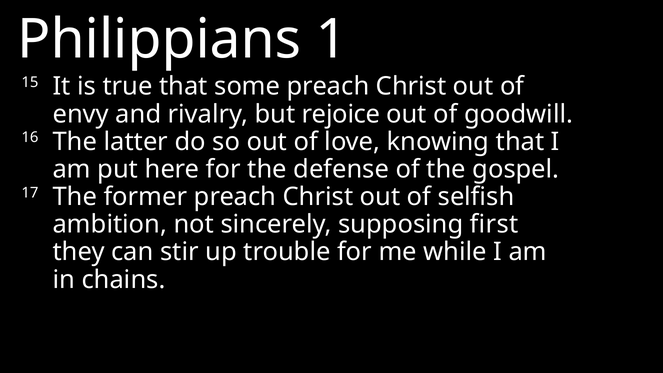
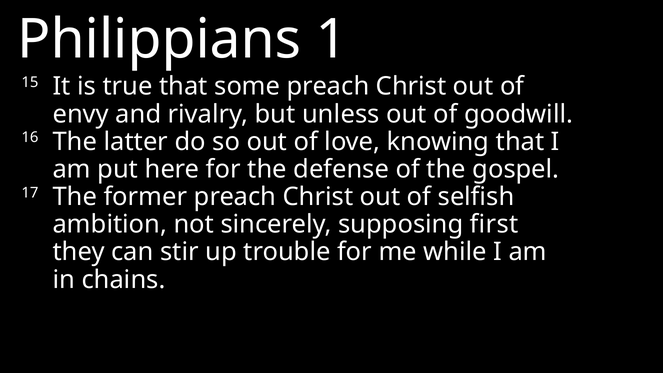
rejoice: rejoice -> unless
